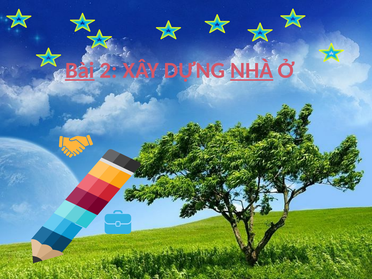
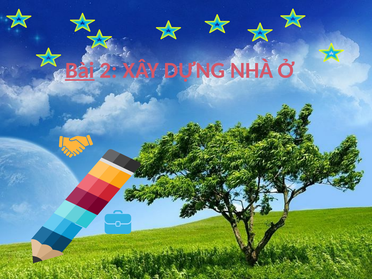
NHÀ underline: present -> none
